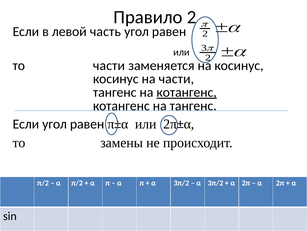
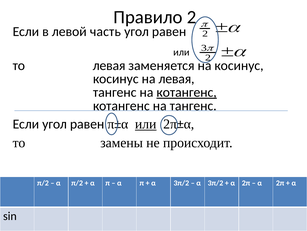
то части: части -> левая
на части: части -> левая
или at (146, 124) underline: none -> present
